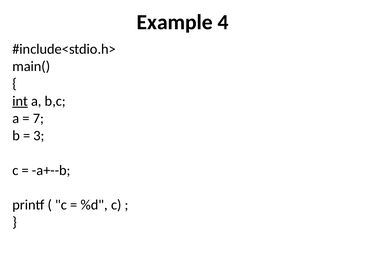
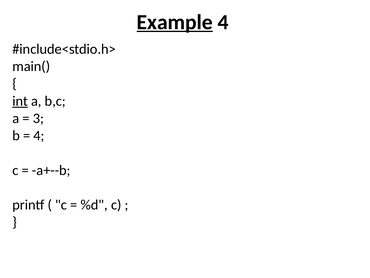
Example underline: none -> present
7: 7 -> 3
3 at (39, 135): 3 -> 4
